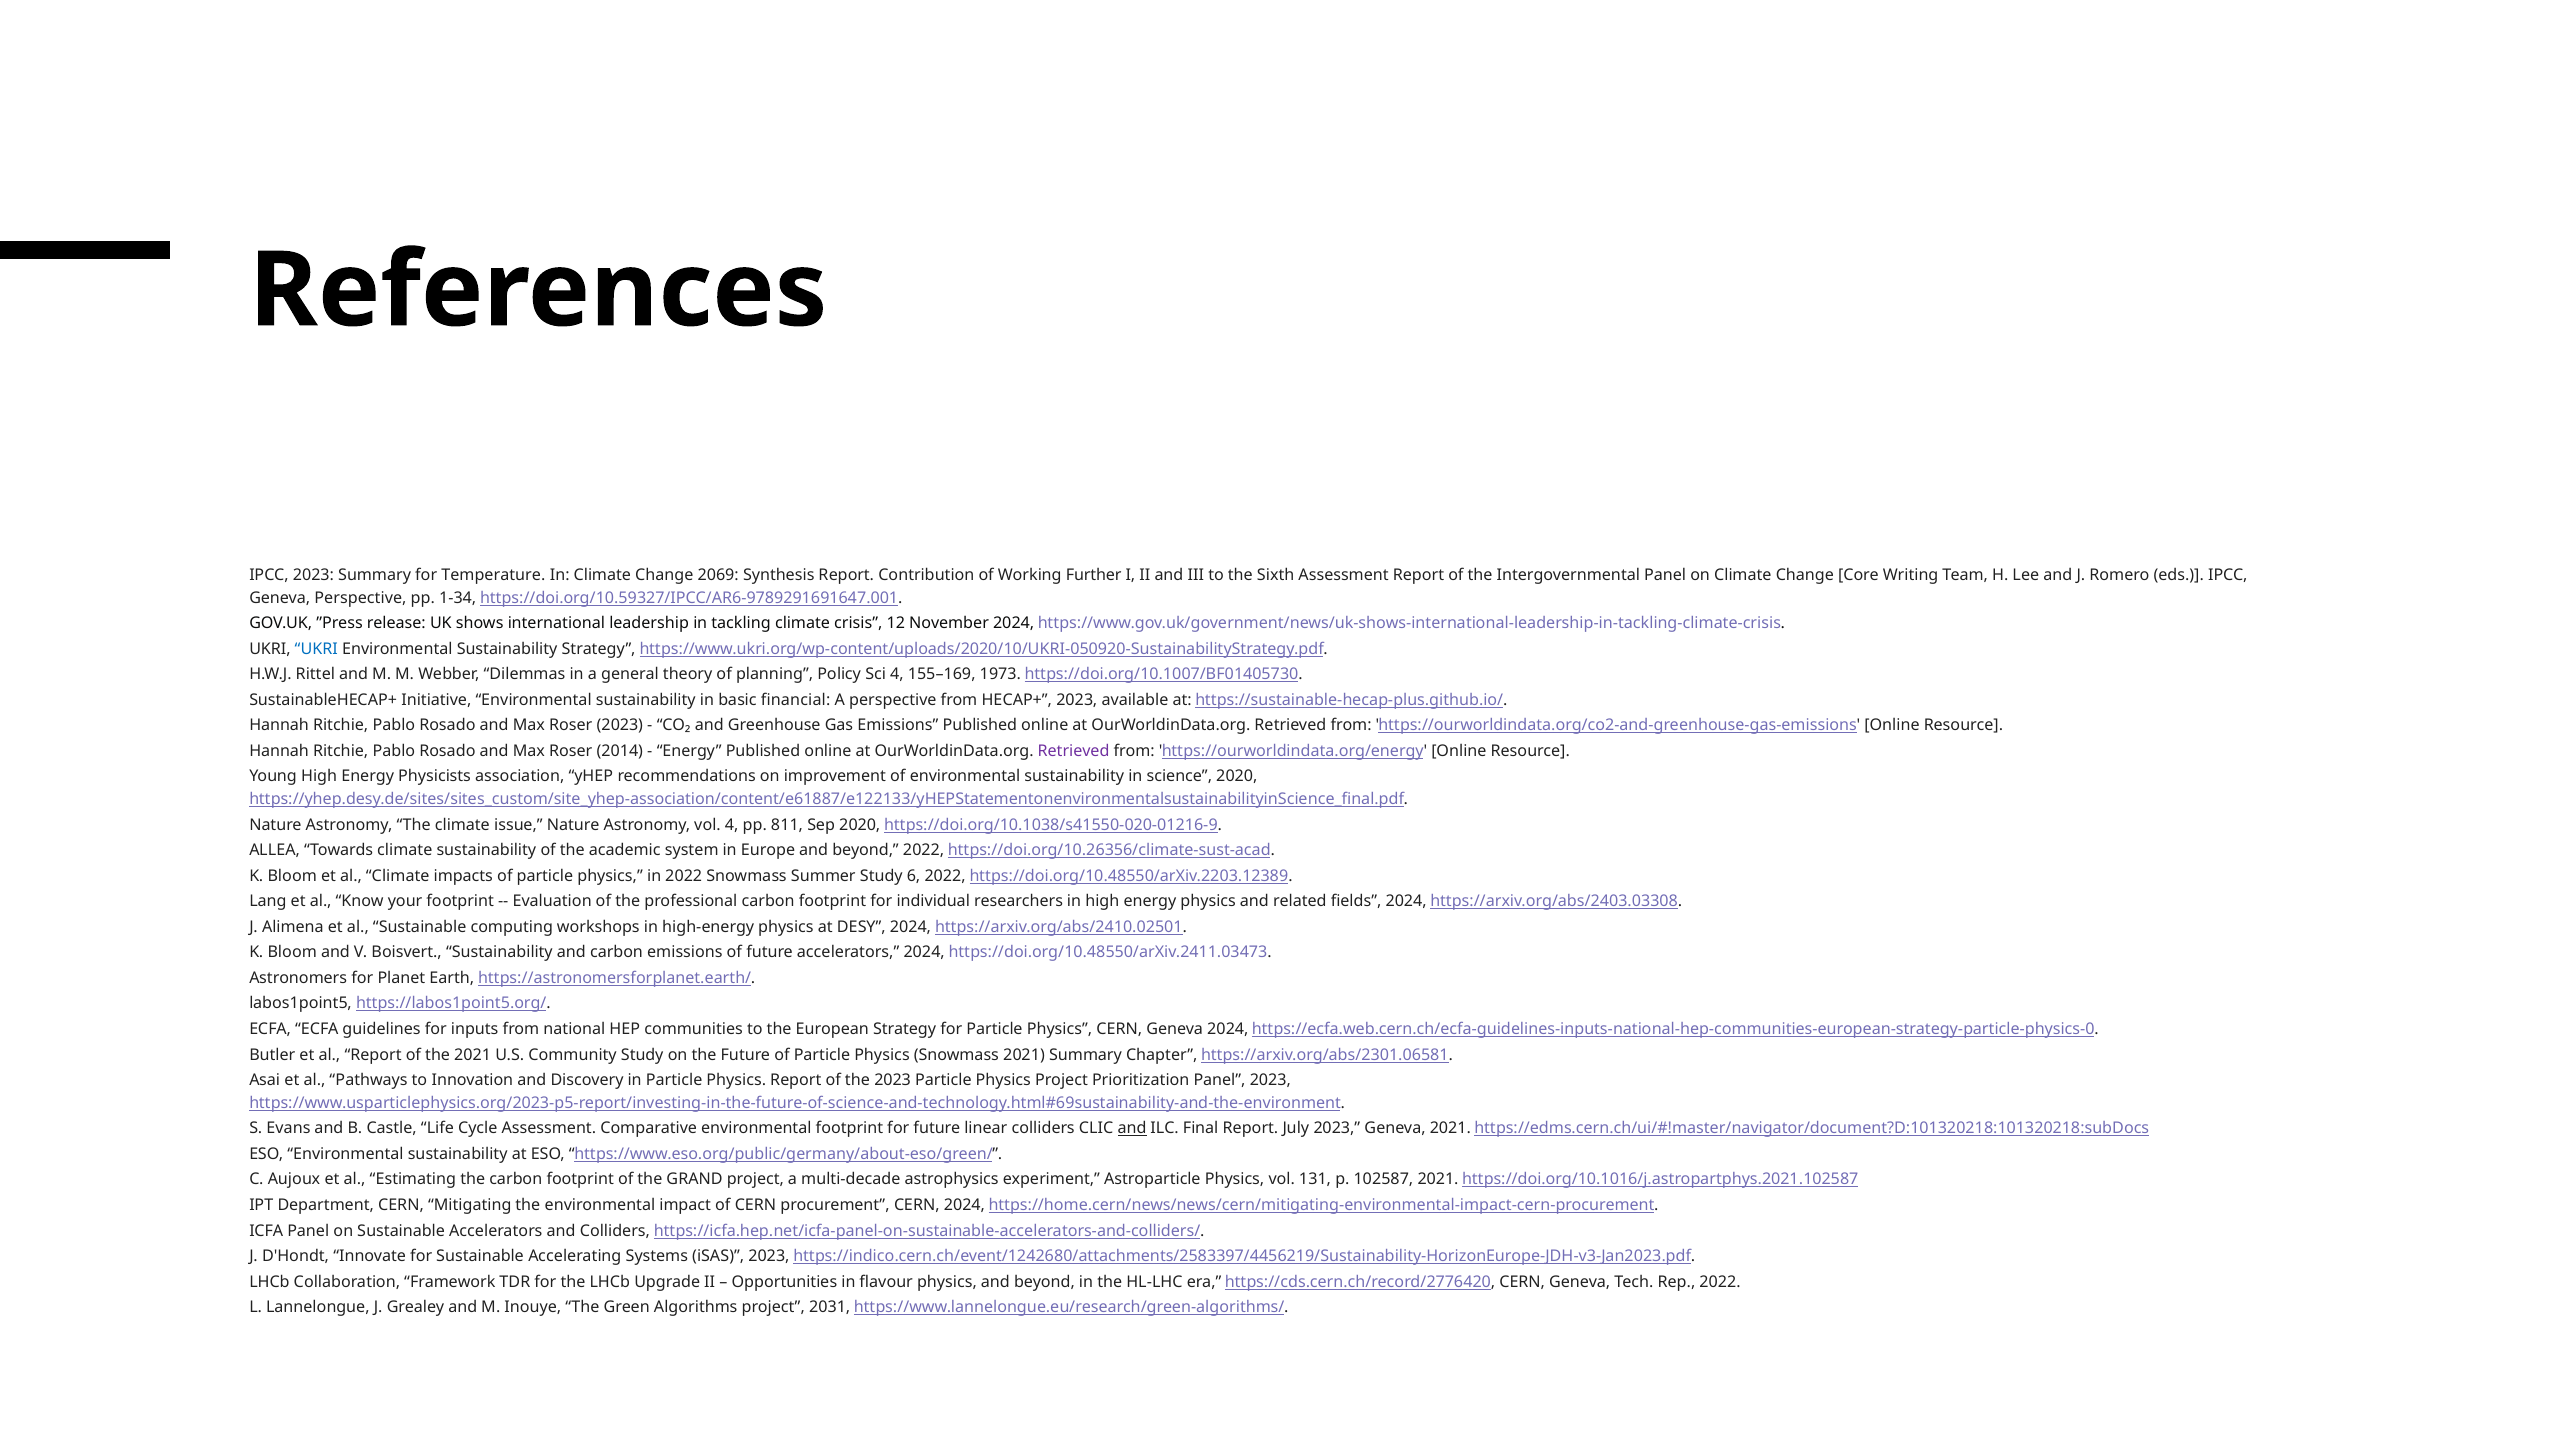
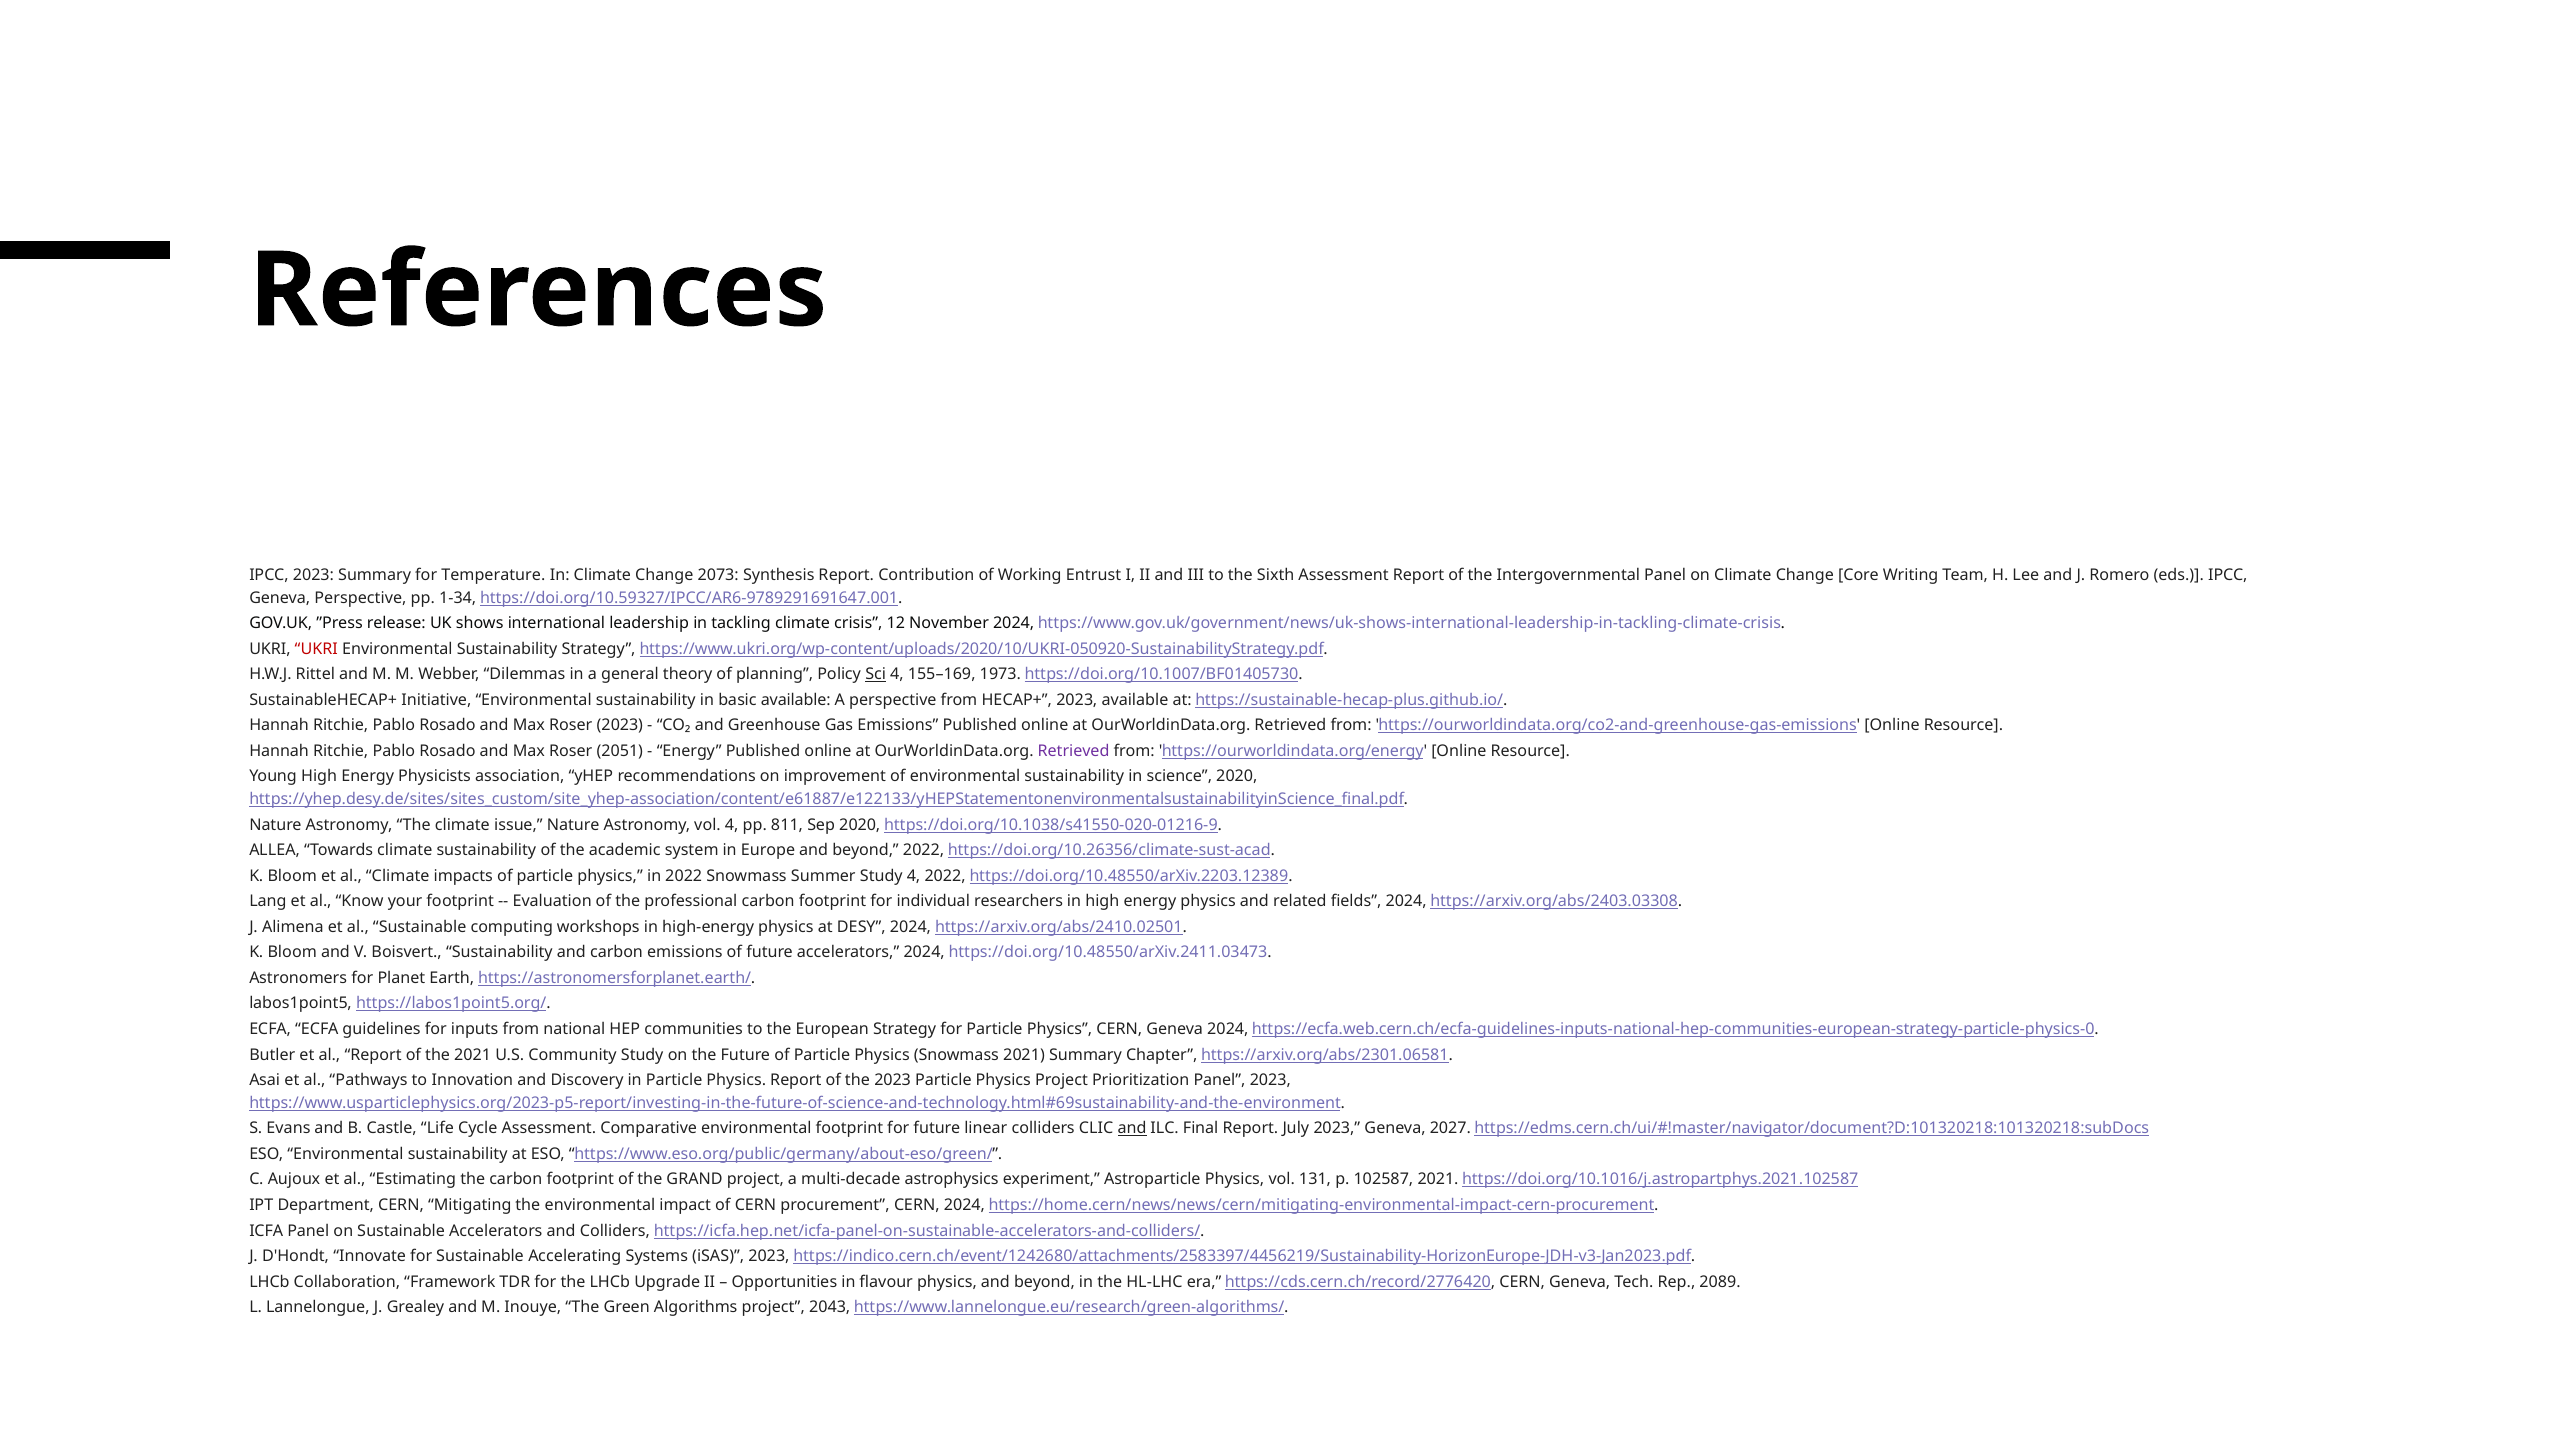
2069: 2069 -> 2073
Further: Further -> Entrust
UKRI at (316, 649) colour: blue -> red
Sci underline: none -> present
basic financial: financial -> available
2014: 2014 -> 2051
Study 6: 6 -> 4
Geneva 2021: 2021 -> 2027
Rep 2022: 2022 -> 2089
2031: 2031 -> 2043
